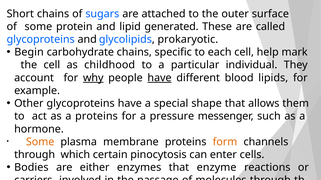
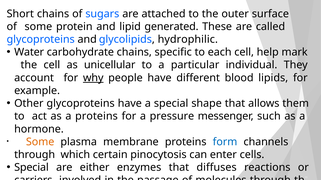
prokaryotic: prokaryotic -> hydrophilic
Begin: Begin -> Water
childhood: childhood -> unicellular
have at (160, 78) underline: present -> none
form colour: orange -> blue
Bodies at (31, 168): Bodies -> Special
enzyme: enzyme -> diffuses
